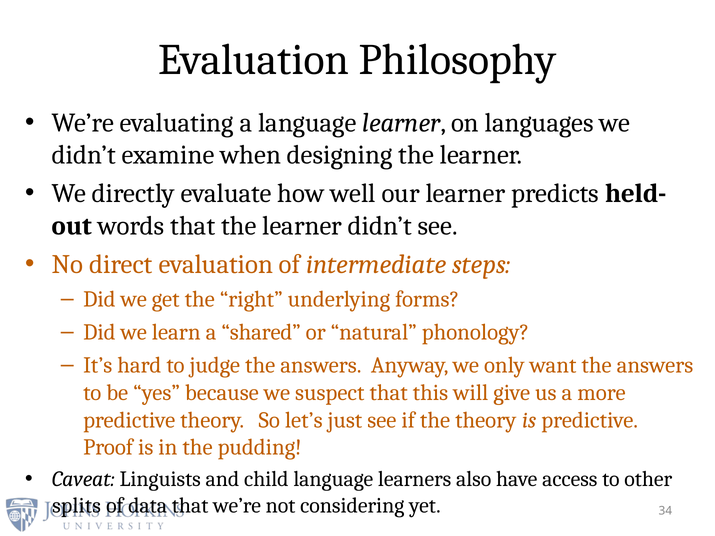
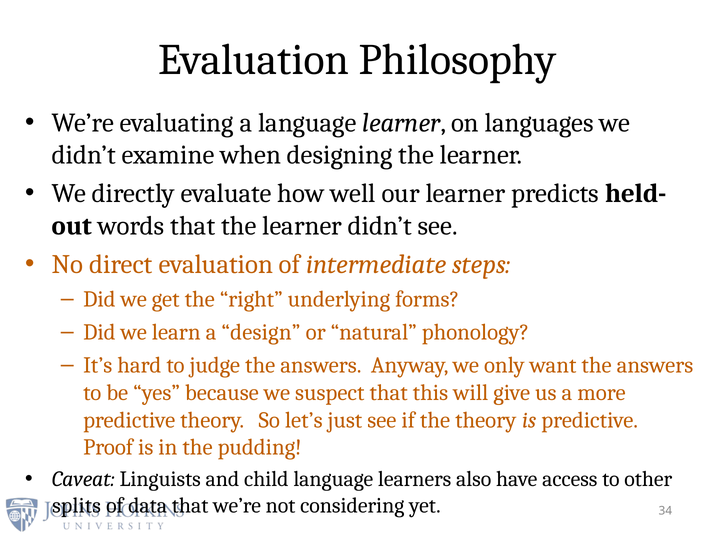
shared: shared -> design
